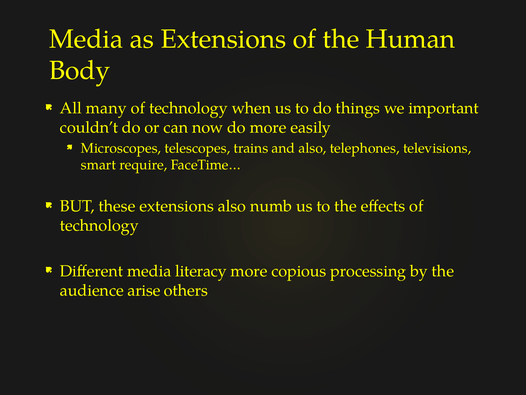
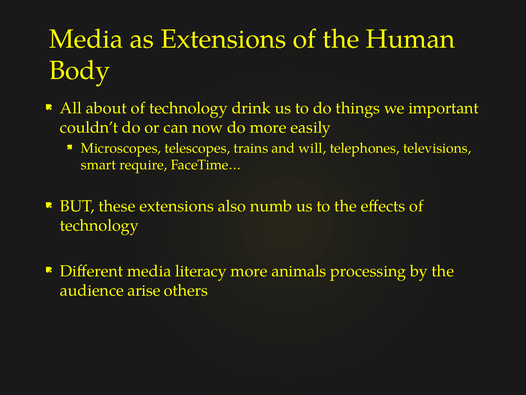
many: many -> about
when: when -> drink
and also: also -> will
copious: copious -> animals
